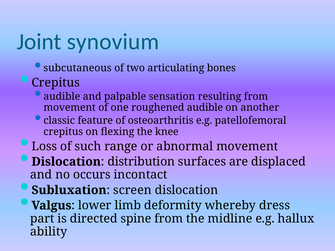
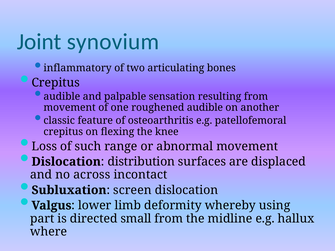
subcutaneous: subcutaneous -> inflammatory
occurs: occurs -> across
dress: dress -> using
spine: spine -> small
ability: ability -> where
